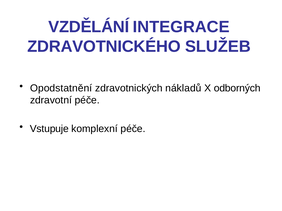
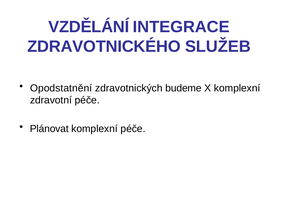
nákladů: nákladů -> budeme
X odborných: odborných -> komplexní
Vstupuje: Vstupuje -> Plánovat
